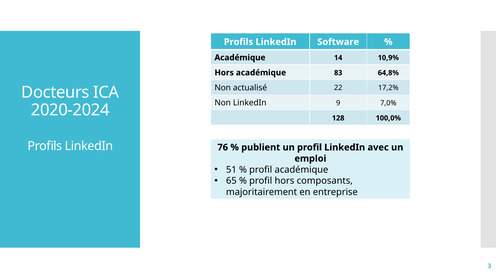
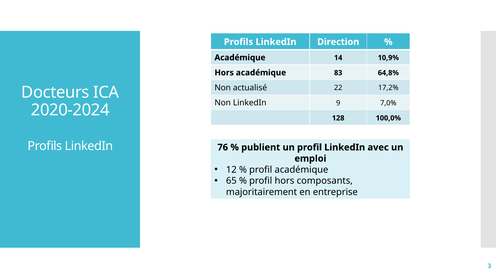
Software: Software -> Direction
51: 51 -> 12
